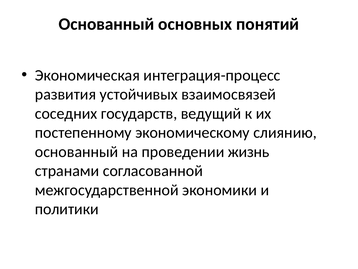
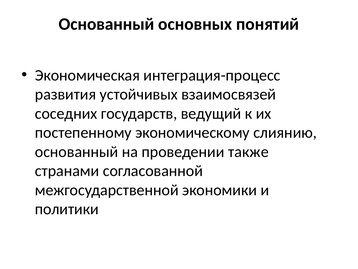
жизнь: жизнь -> также
